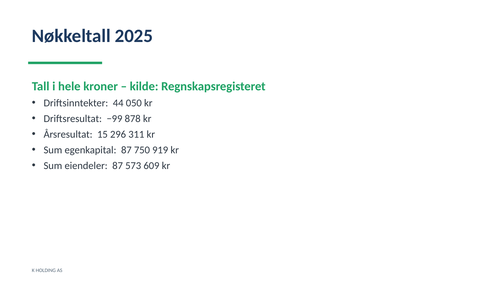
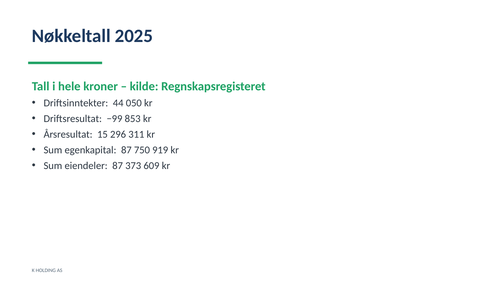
878: 878 -> 853
573: 573 -> 373
